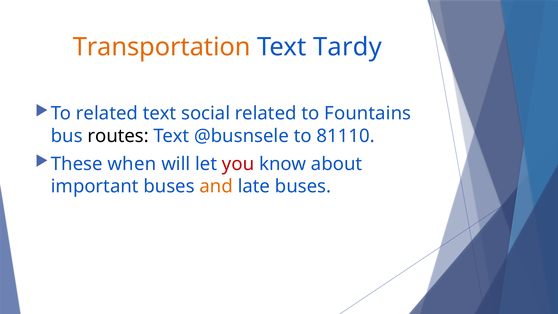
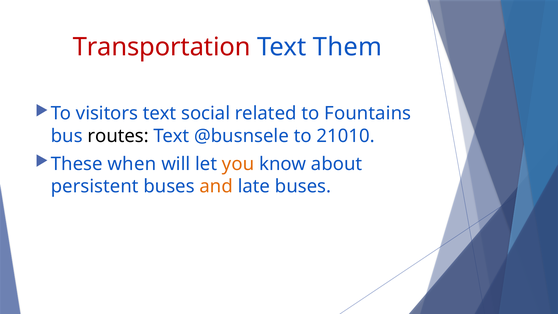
Transportation colour: orange -> red
Tardy: Tardy -> Them
To related: related -> visitors
81110: 81110 -> 21010
you colour: red -> orange
important: important -> persistent
